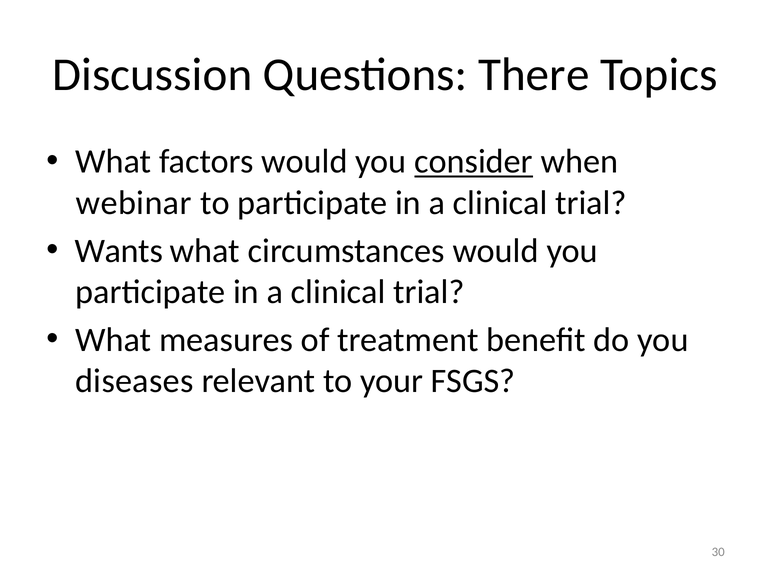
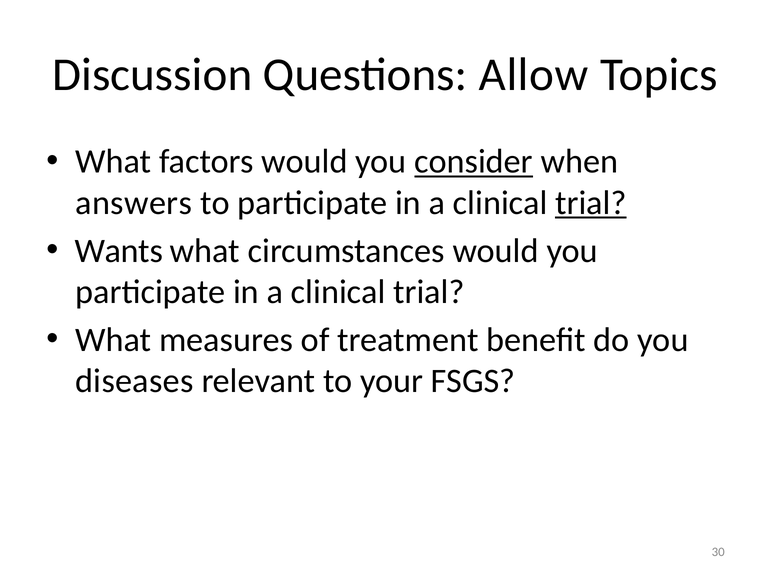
There: There -> Allow
webinar: webinar -> answers
trial at (591, 203) underline: none -> present
